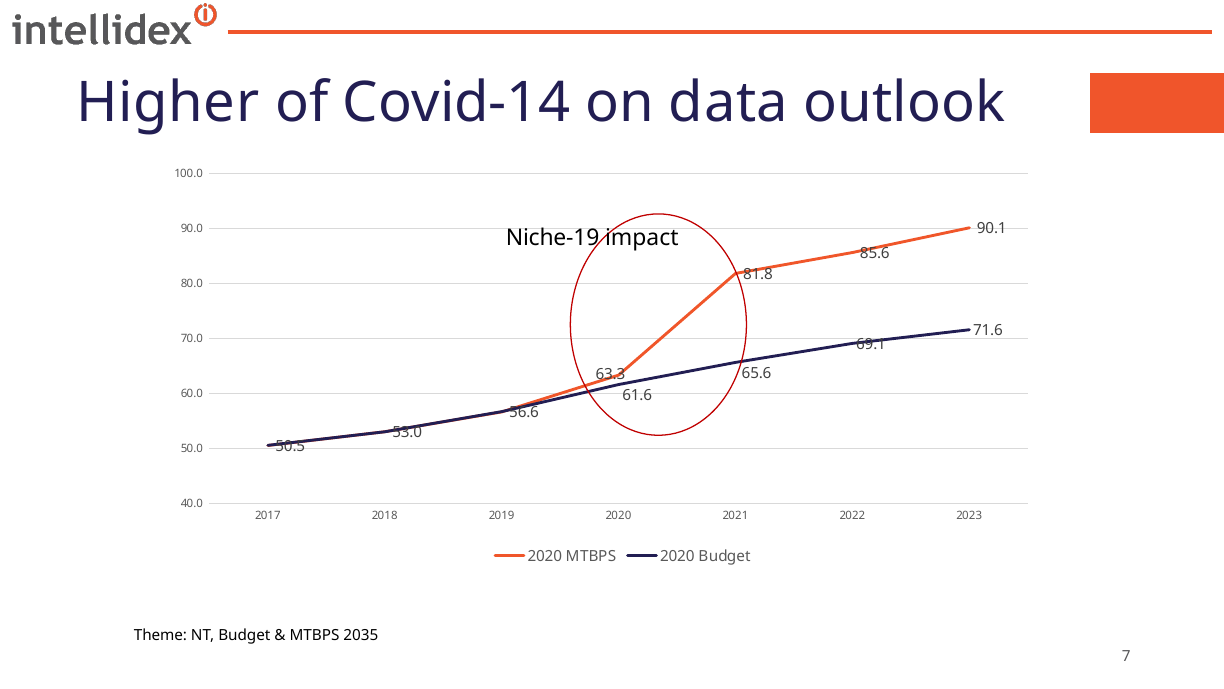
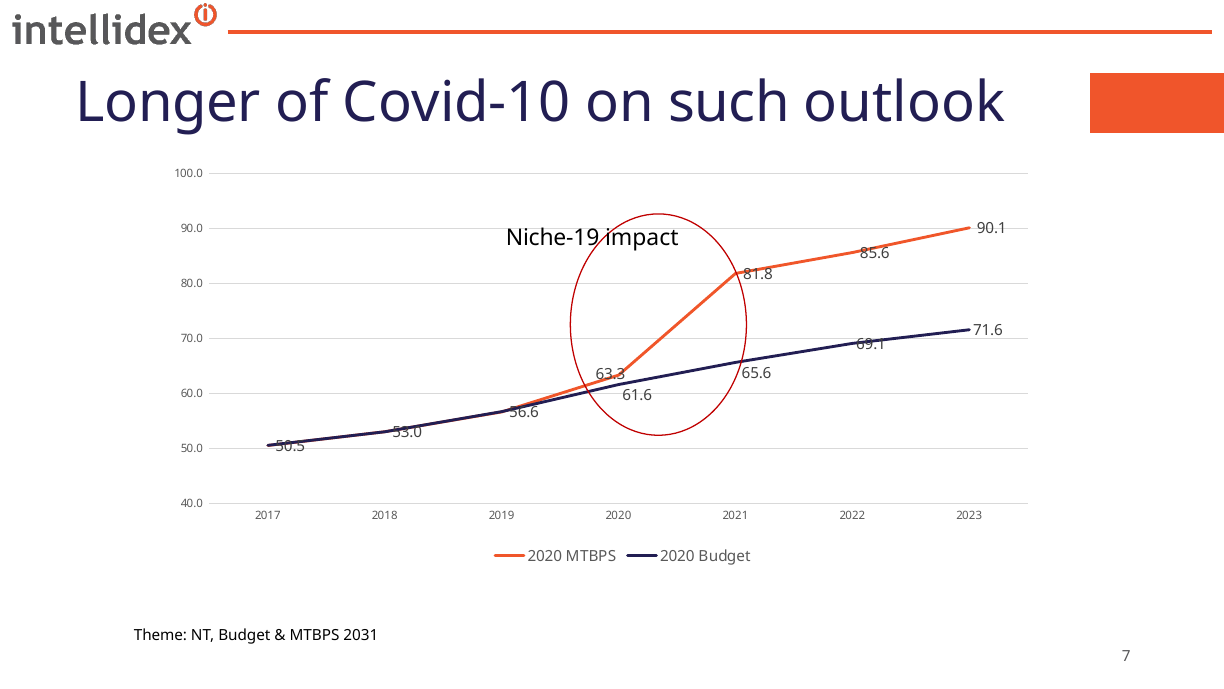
Higher: Higher -> Longer
Covid-14: Covid-14 -> Covid-10
data: data -> such
2035: 2035 -> 2031
